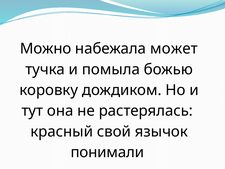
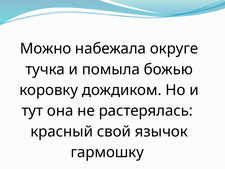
может: может -> округе
понимали: понимали -> гармошку
